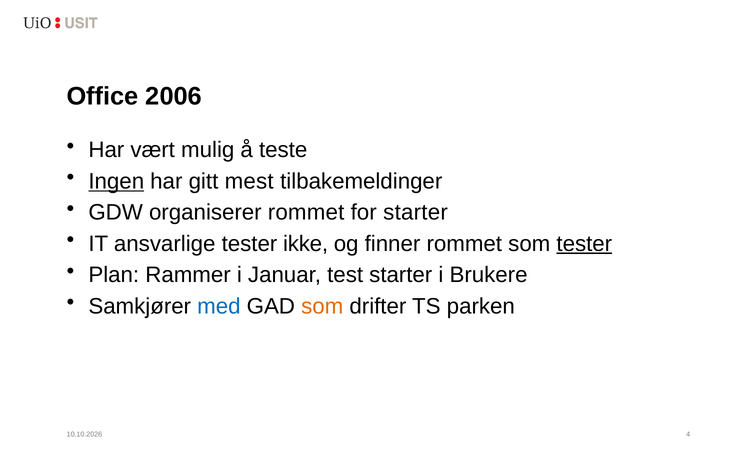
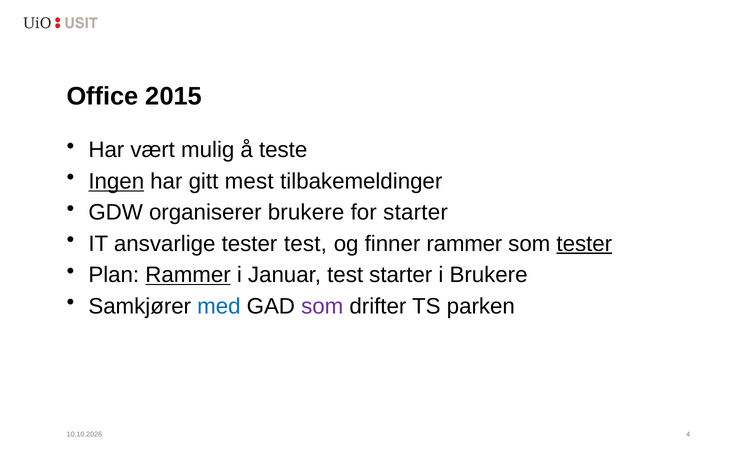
2006: 2006 -> 2015
organiserer rommet: rommet -> brukere
tester ikke: ikke -> test
finner rommet: rommet -> rammer
Rammer at (188, 275) underline: none -> present
som at (322, 306) colour: orange -> purple
